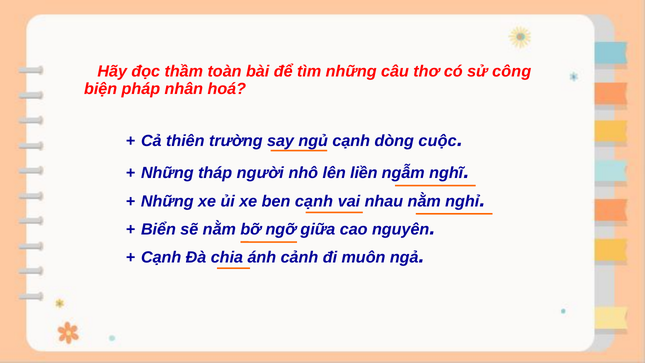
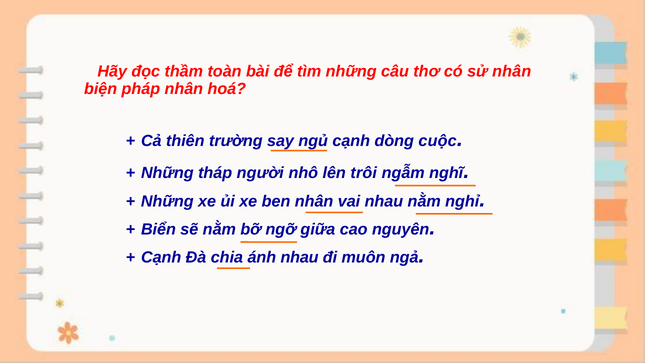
sử công: công -> nhân
liền: liền -> trôi
ben cạnh: cạnh -> nhân
ánh cảnh: cảnh -> nhau
